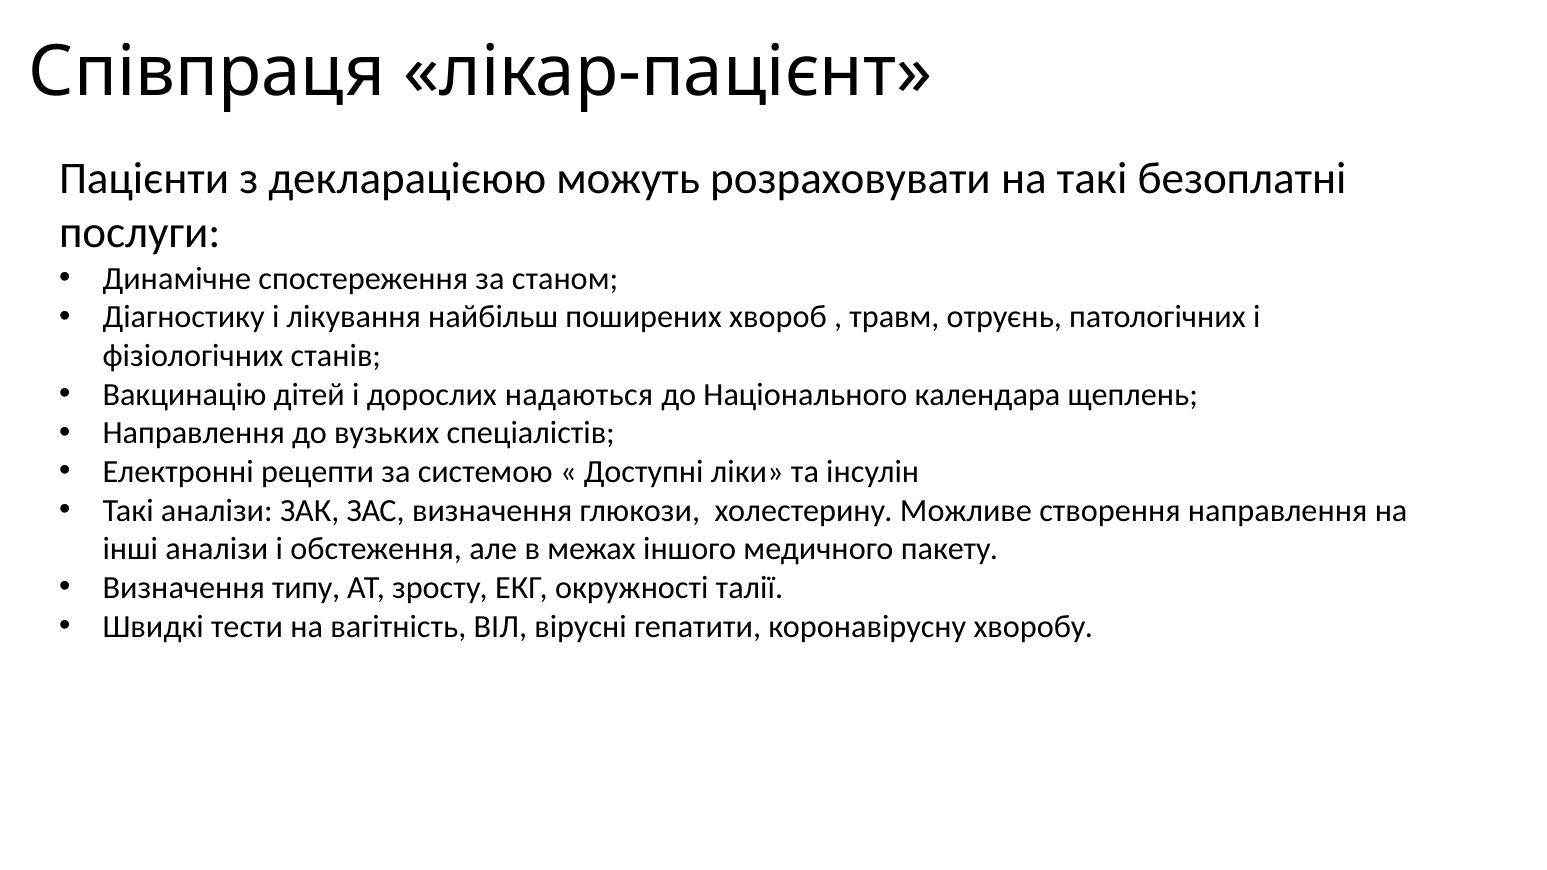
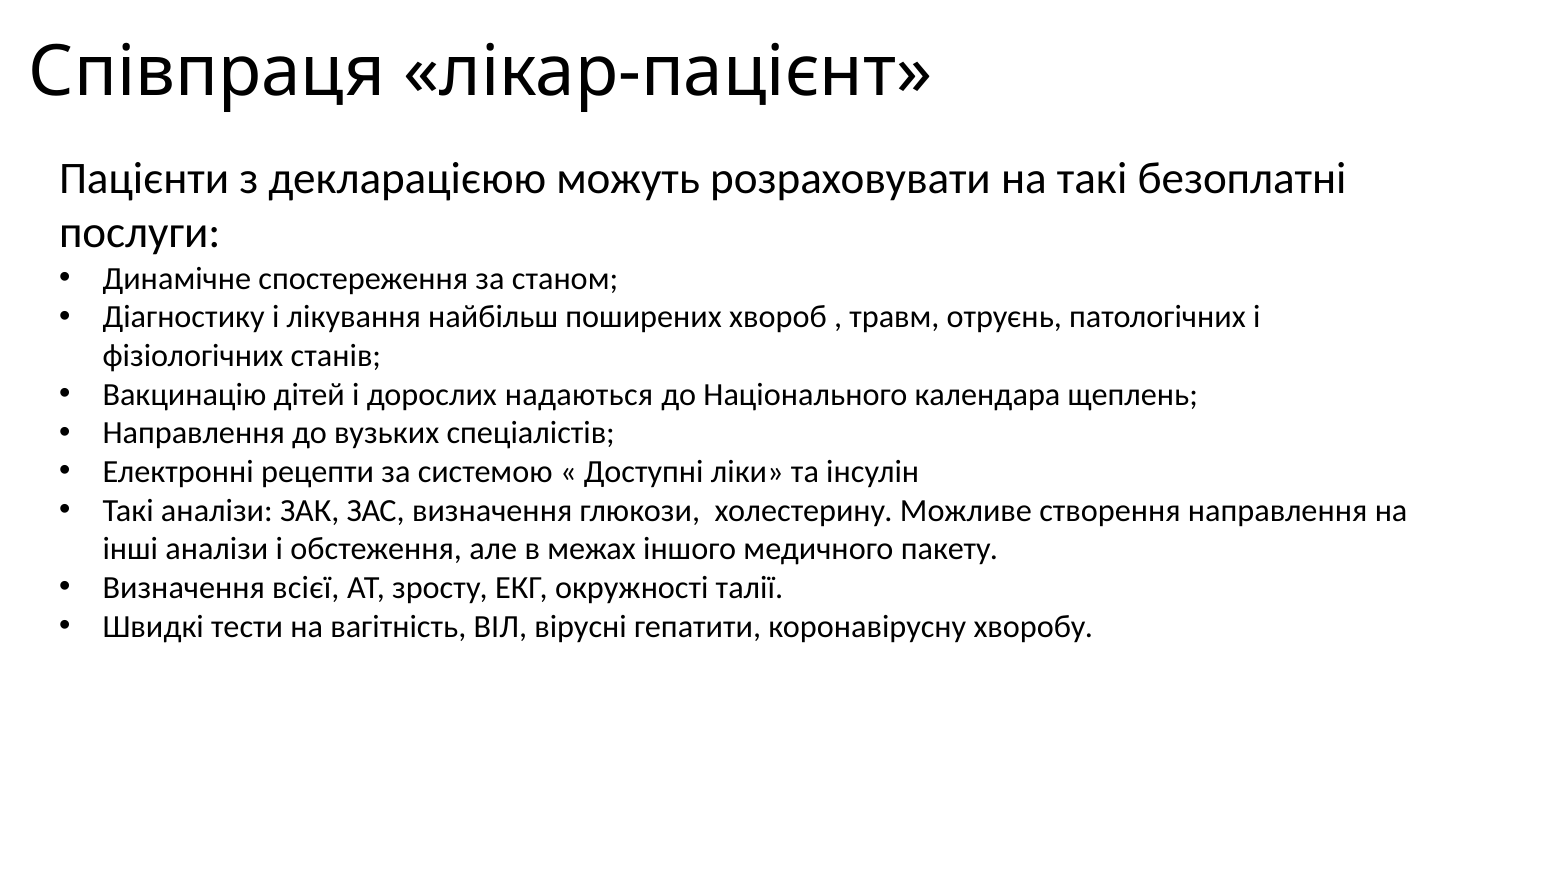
типу: типу -> всієї
